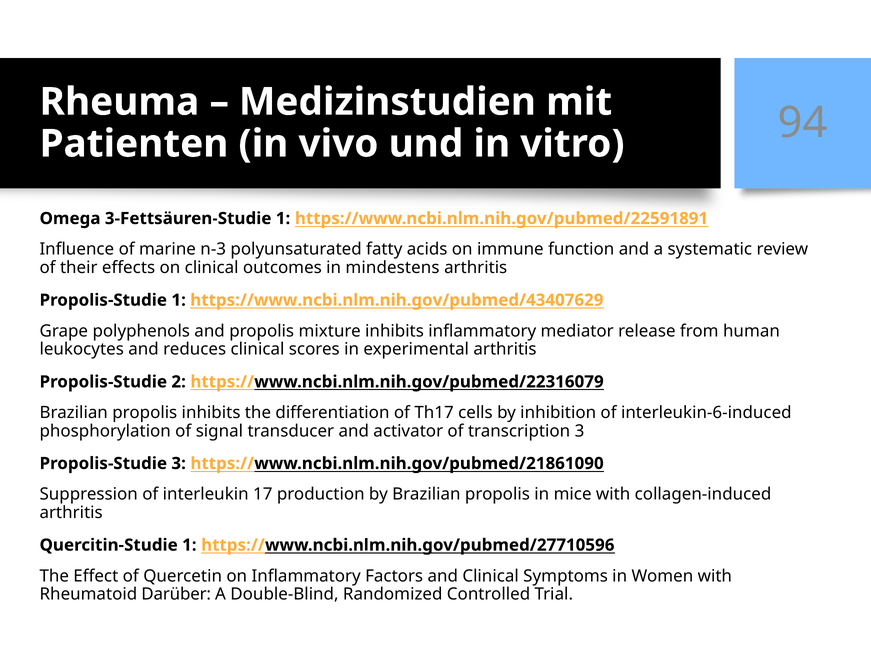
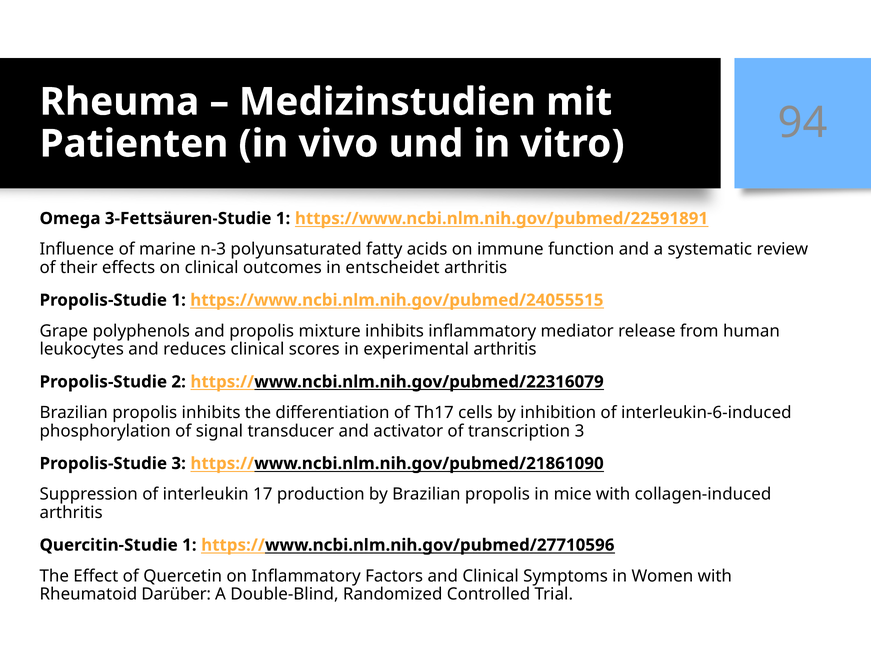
mindestens: mindestens -> entscheidet
https://www.ncbi.nlm.nih.gov/pubmed/43407629: https://www.ncbi.nlm.nih.gov/pubmed/43407629 -> https://www.ncbi.nlm.nih.gov/pubmed/24055515
